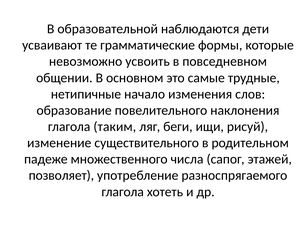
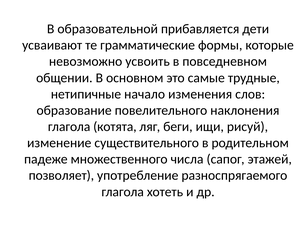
наблюдаются: наблюдаются -> прибавляется
таким: таким -> котята
